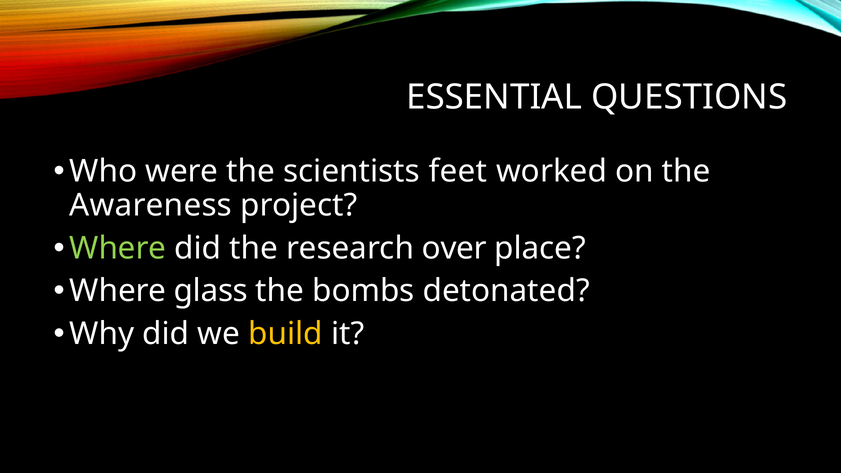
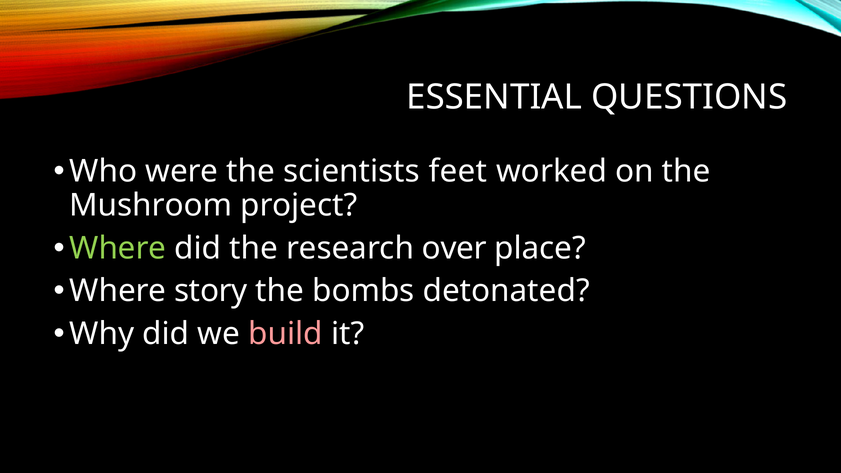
Awareness: Awareness -> Mushroom
glass: glass -> story
build colour: yellow -> pink
